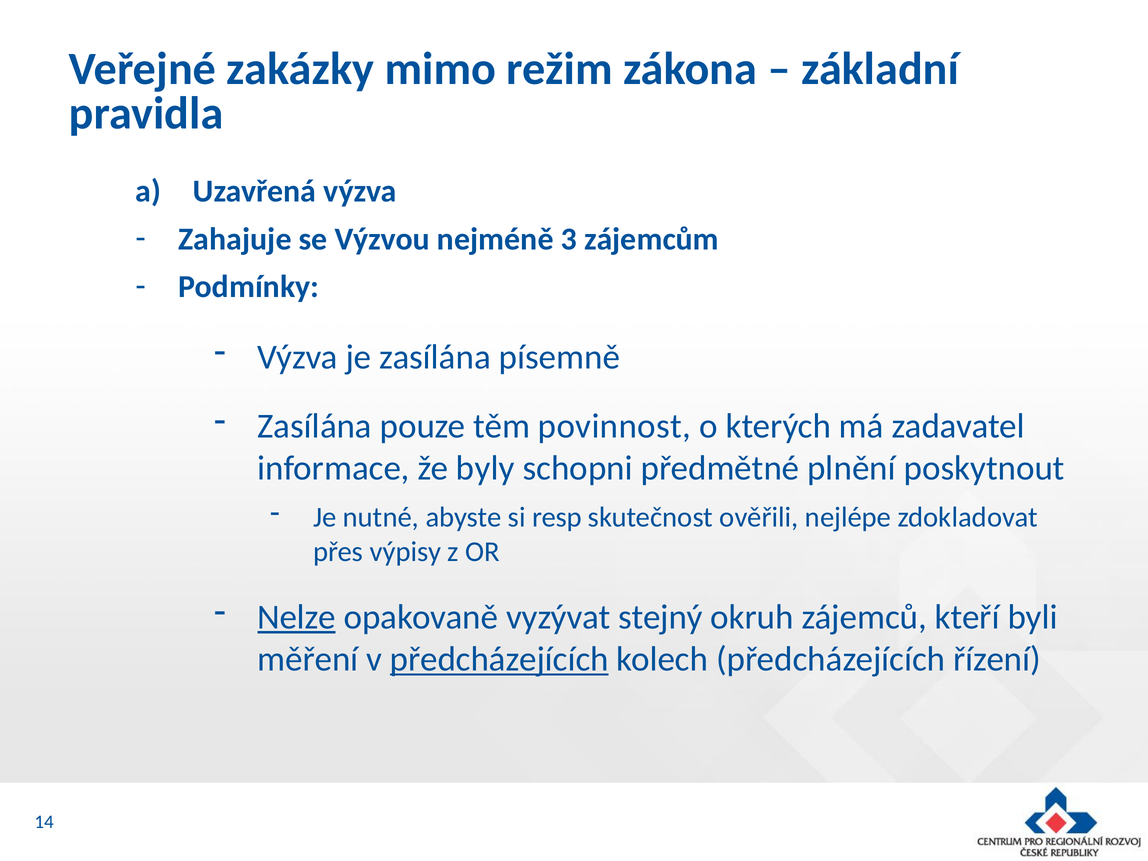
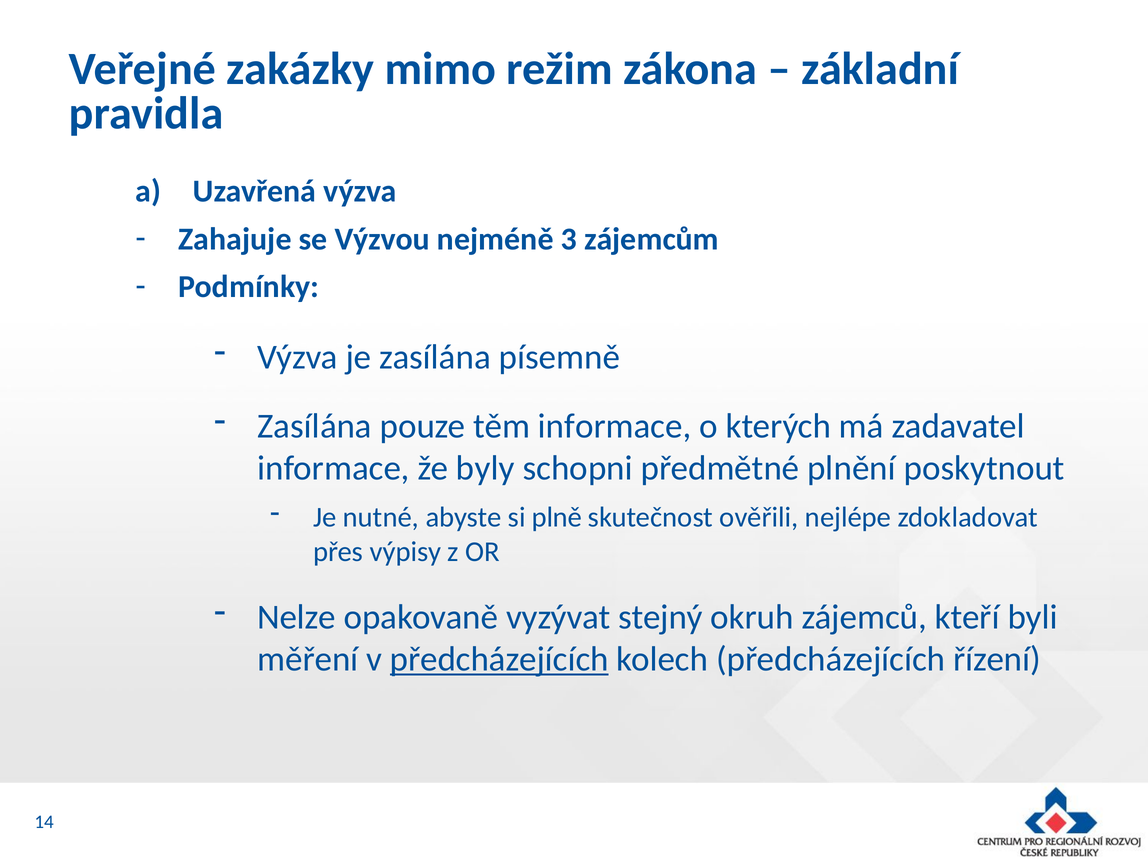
těm povinnost: povinnost -> informace
resp: resp -> plně
Nelze underline: present -> none
